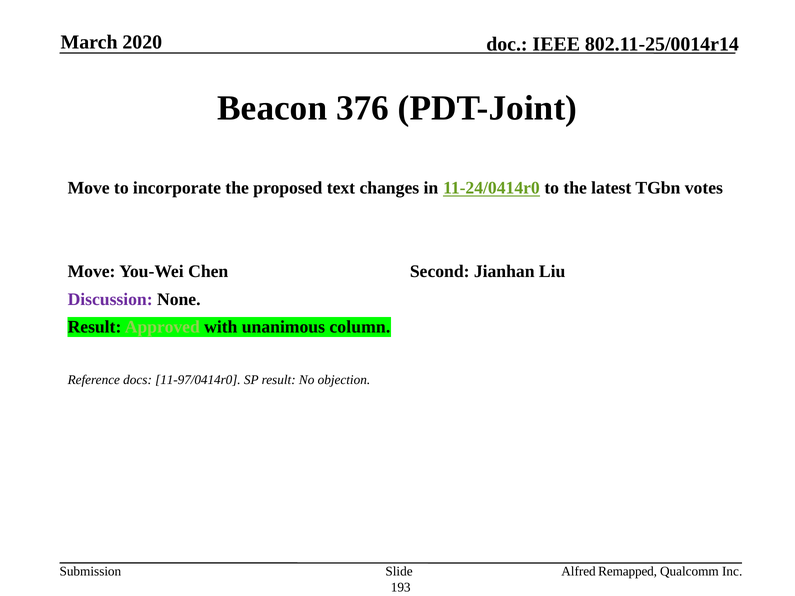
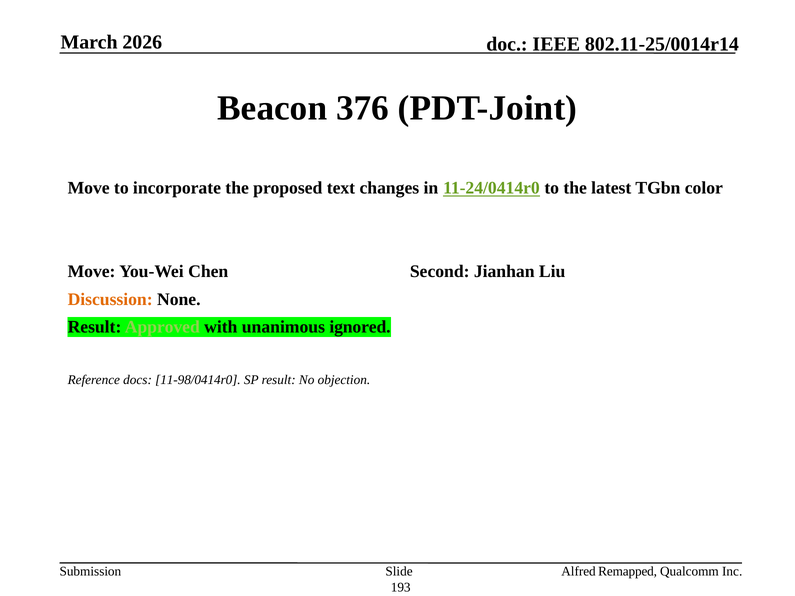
2020: 2020 -> 2026
votes: votes -> color
Discussion colour: purple -> orange
column: column -> ignored
11-97/0414r0: 11-97/0414r0 -> 11-98/0414r0
